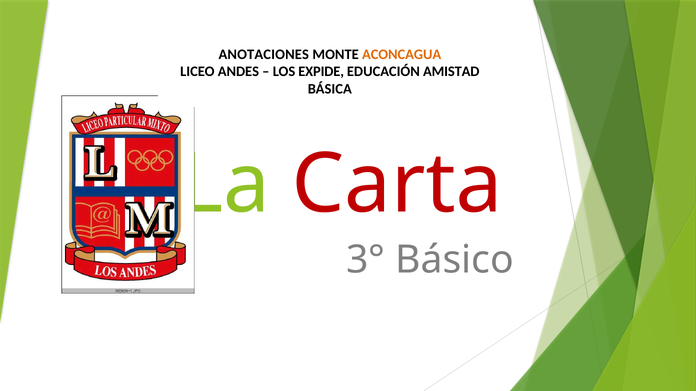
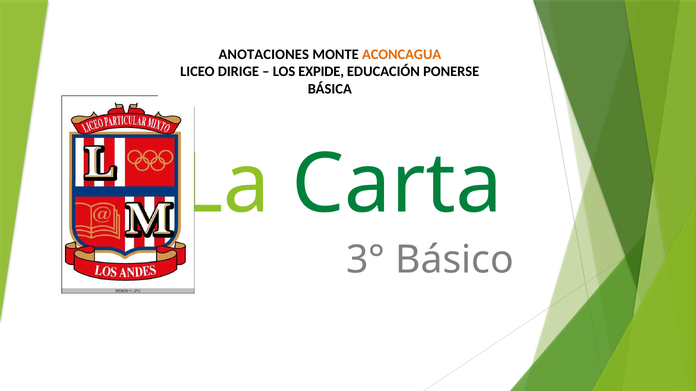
ANDES: ANDES -> DIRIGE
AMISTAD: AMISTAD -> PONERSE
Carta colour: red -> green
